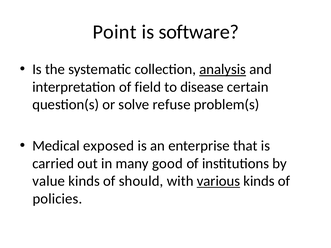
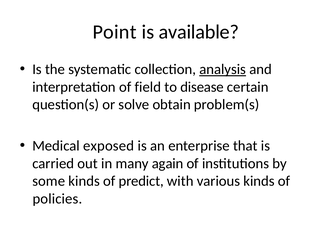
software: software -> available
refuse: refuse -> obtain
good: good -> again
value: value -> some
should: should -> predict
various underline: present -> none
